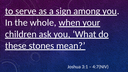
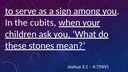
whole: whole -> cubits
